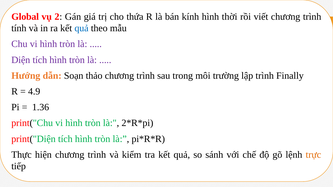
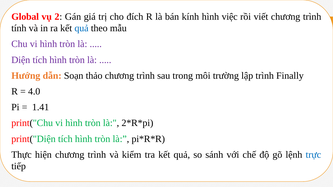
thứa: thứa -> đích
thời: thời -> việc
4.9: 4.9 -> 4.0
1.36: 1.36 -> 1.41
trực colour: orange -> blue
